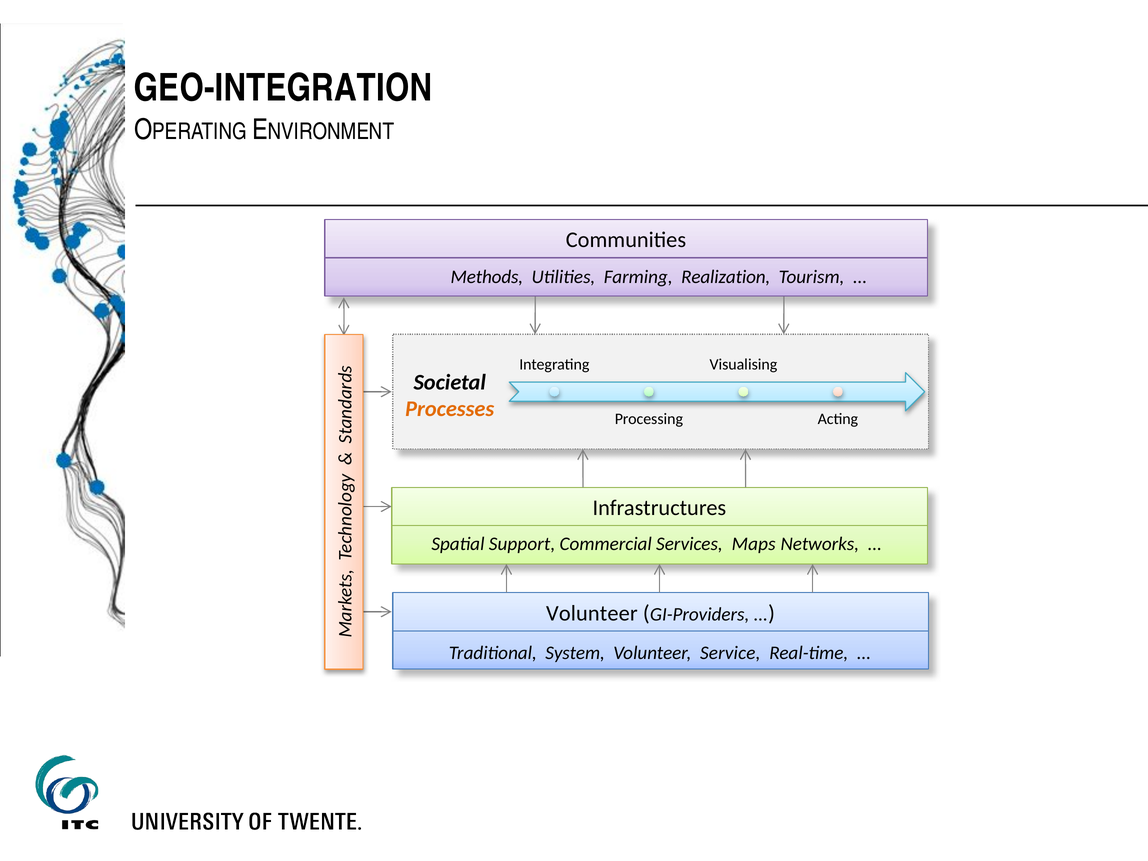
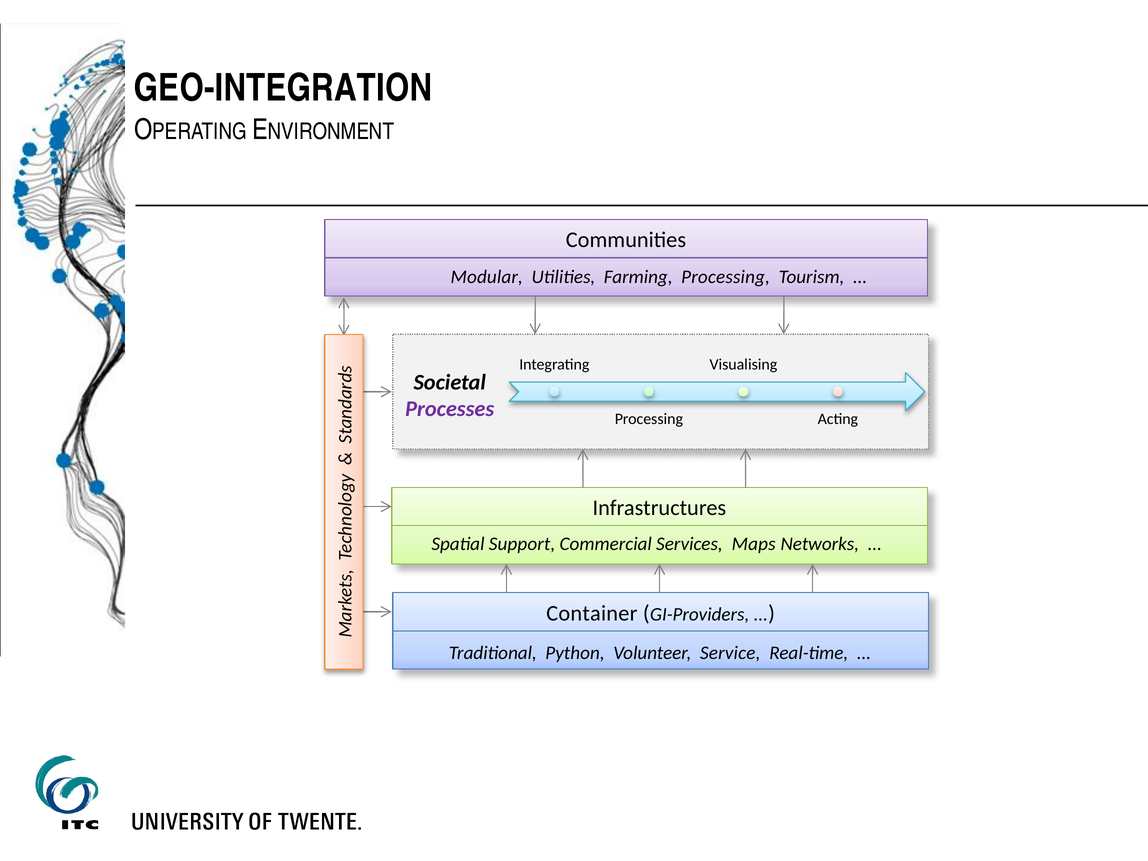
Methods: Methods -> Modular
Farming Realization: Realization -> Processing
Processes colour: orange -> purple
Volunteer at (592, 613): Volunteer -> Container
System: System -> Python
